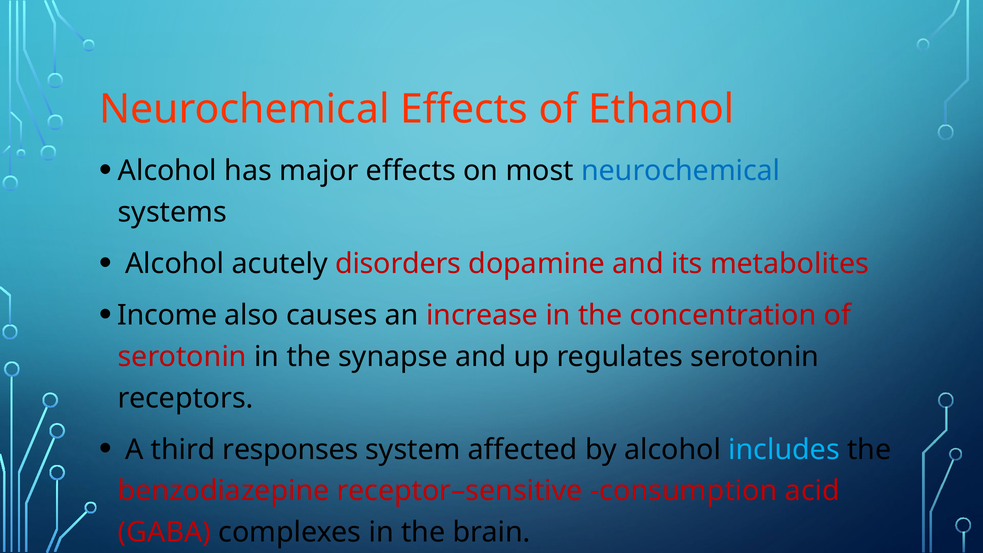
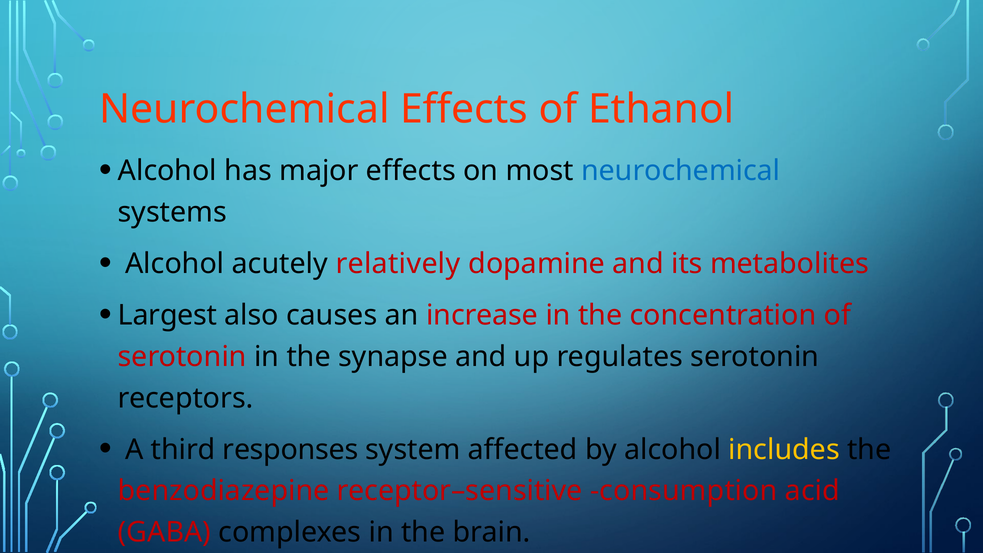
disorders: disorders -> relatively
Income: Income -> Largest
includes colour: light blue -> yellow
